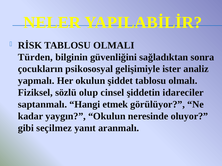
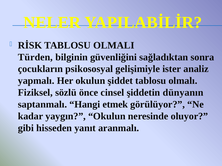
olup: olup -> önce
idareciler: idareciler -> dünyanın
seçilmez: seçilmez -> hisseden
